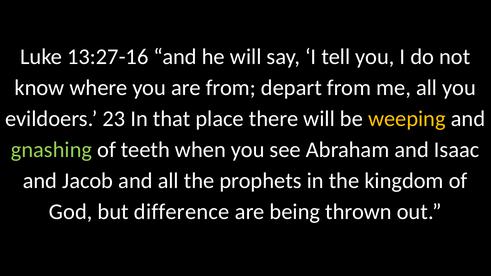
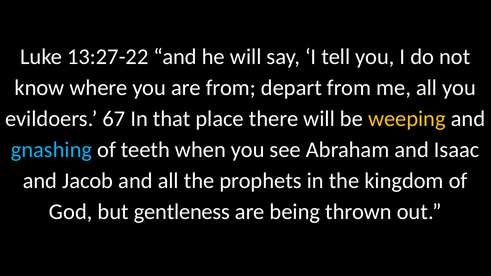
13:27-16: 13:27-16 -> 13:27-22
23: 23 -> 67
gnashing colour: light green -> light blue
difference: difference -> gentleness
